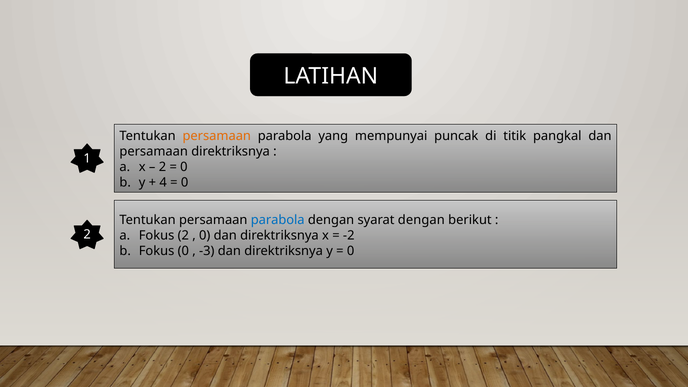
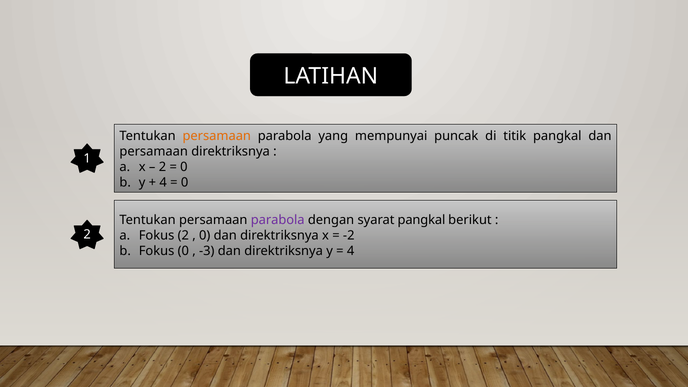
parabola at (278, 220) colour: blue -> purple
syarat dengan: dengan -> pangkal
0 at (351, 251): 0 -> 4
